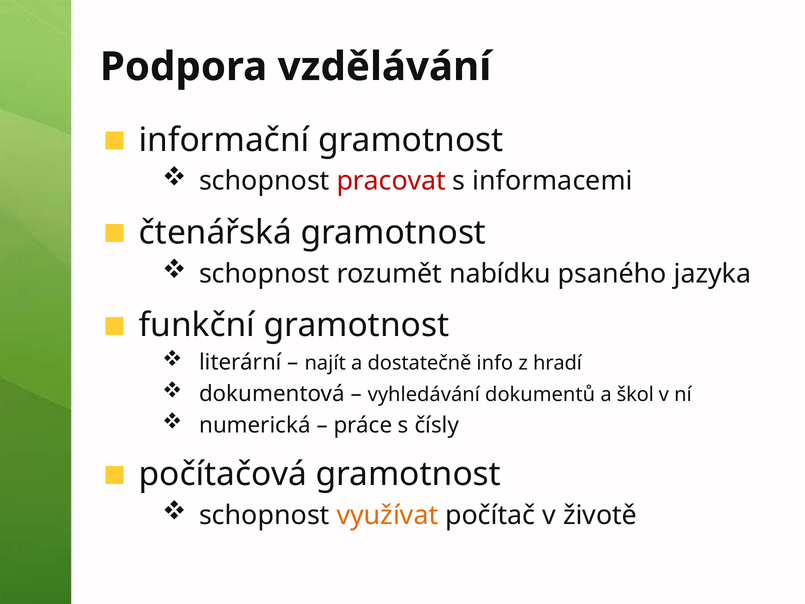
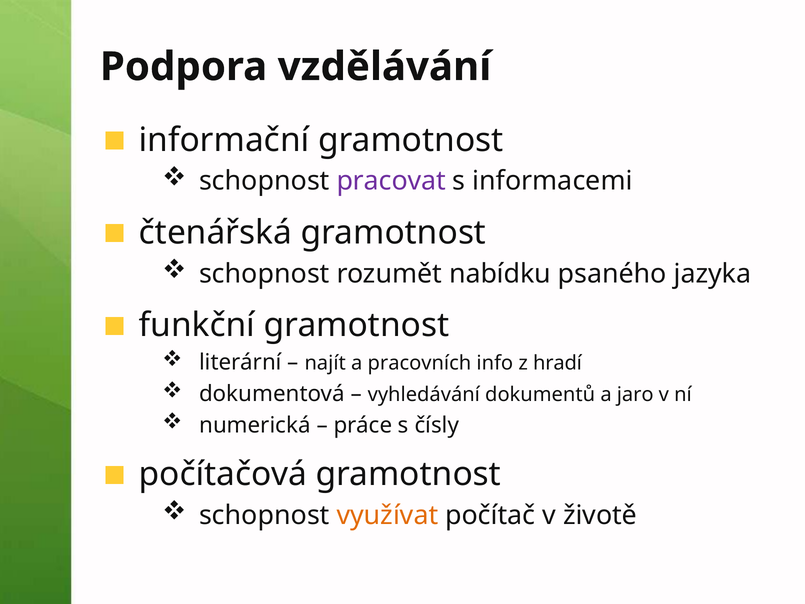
pracovat colour: red -> purple
dostatečně: dostatečně -> pracovních
škol: škol -> jaro
